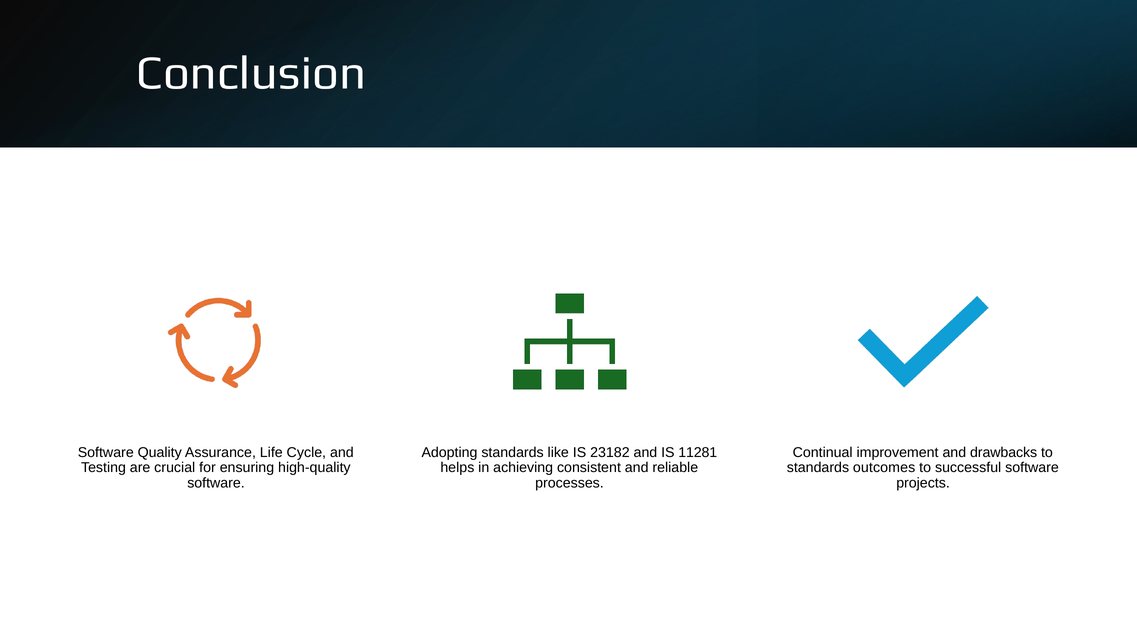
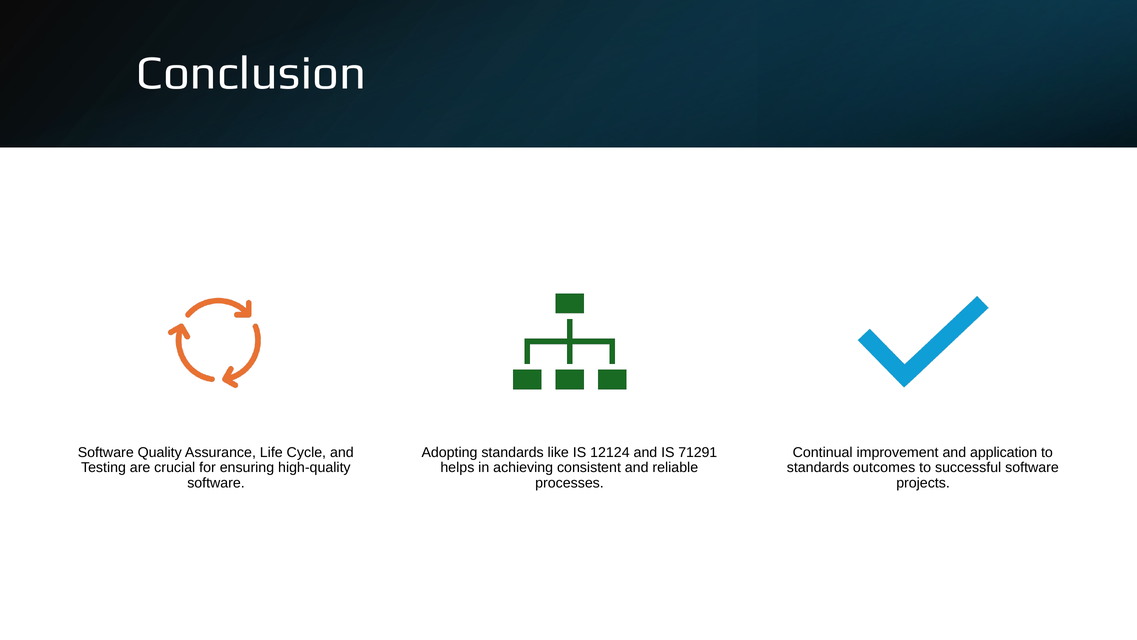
23182: 23182 -> 12124
11281: 11281 -> 71291
drawbacks: drawbacks -> application
